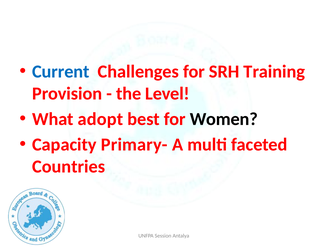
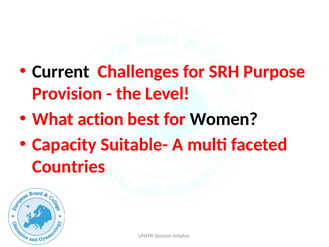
Current colour: blue -> black
Training: Training -> Purpose
adopt: adopt -> action
Primary-: Primary- -> Suitable-
